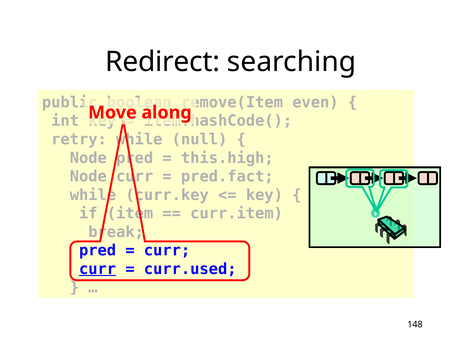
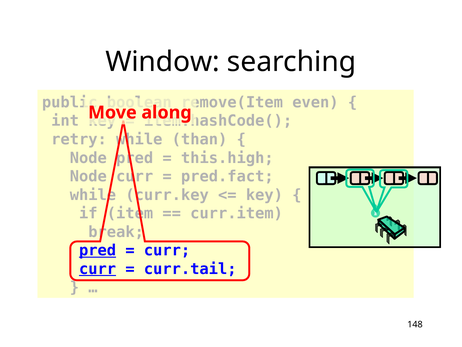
Redirect: Redirect -> Window
null: null -> than
pred at (98, 250) underline: none -> present
curr.used: curr.used -> curr.tail
